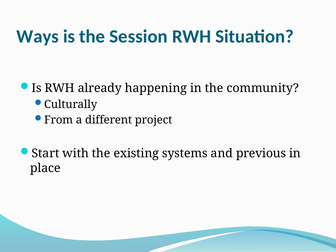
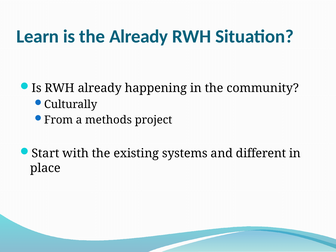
Ways: Ways -> Learn
the Session: Session -> Already
different: different -> methods
previous: previous -> different
